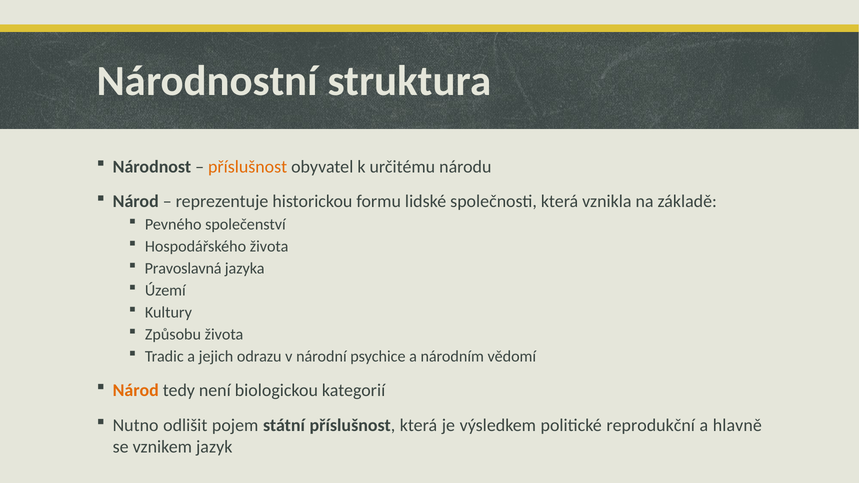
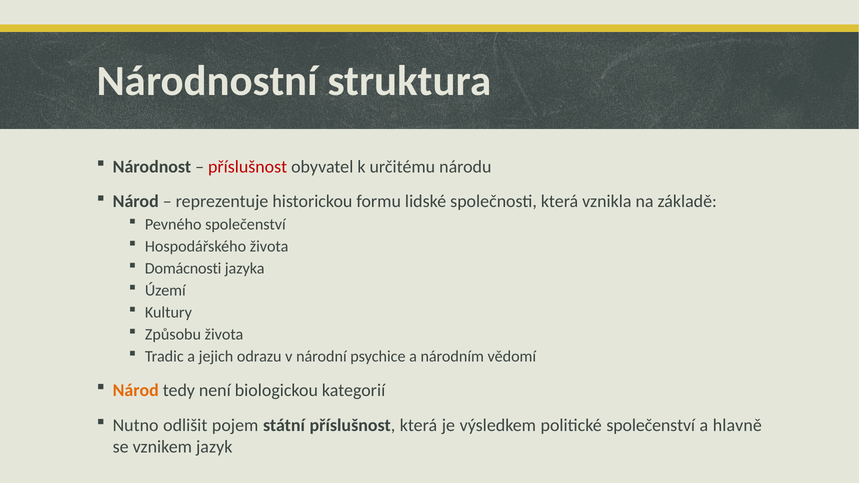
příslušnost at (248, 167) colour: orange -> red
Pravoslavná: Pravoslavná -> Domácnosti
politické reprodukční: reprodukční -> společenství
